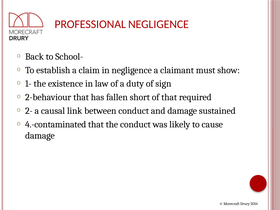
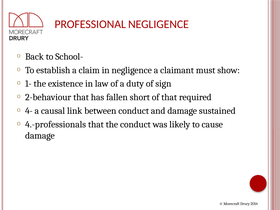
2-: 2- -> 4-
4.-contaminated: 4.-contaminated -> 4.-professionals
